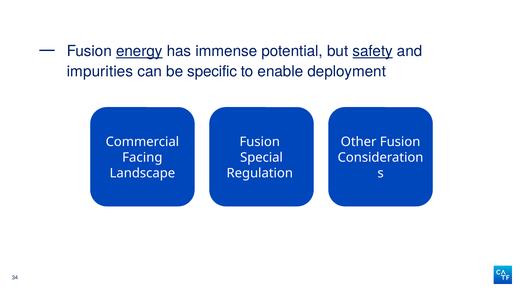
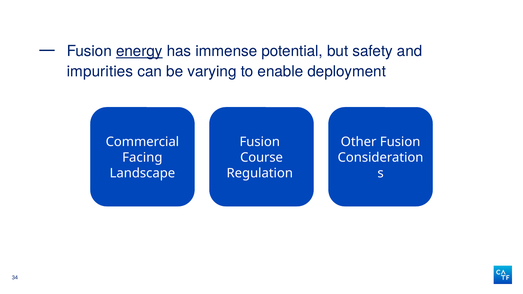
safety underline: present -> none
specific: specific -> varying
Special: Special -> Course
